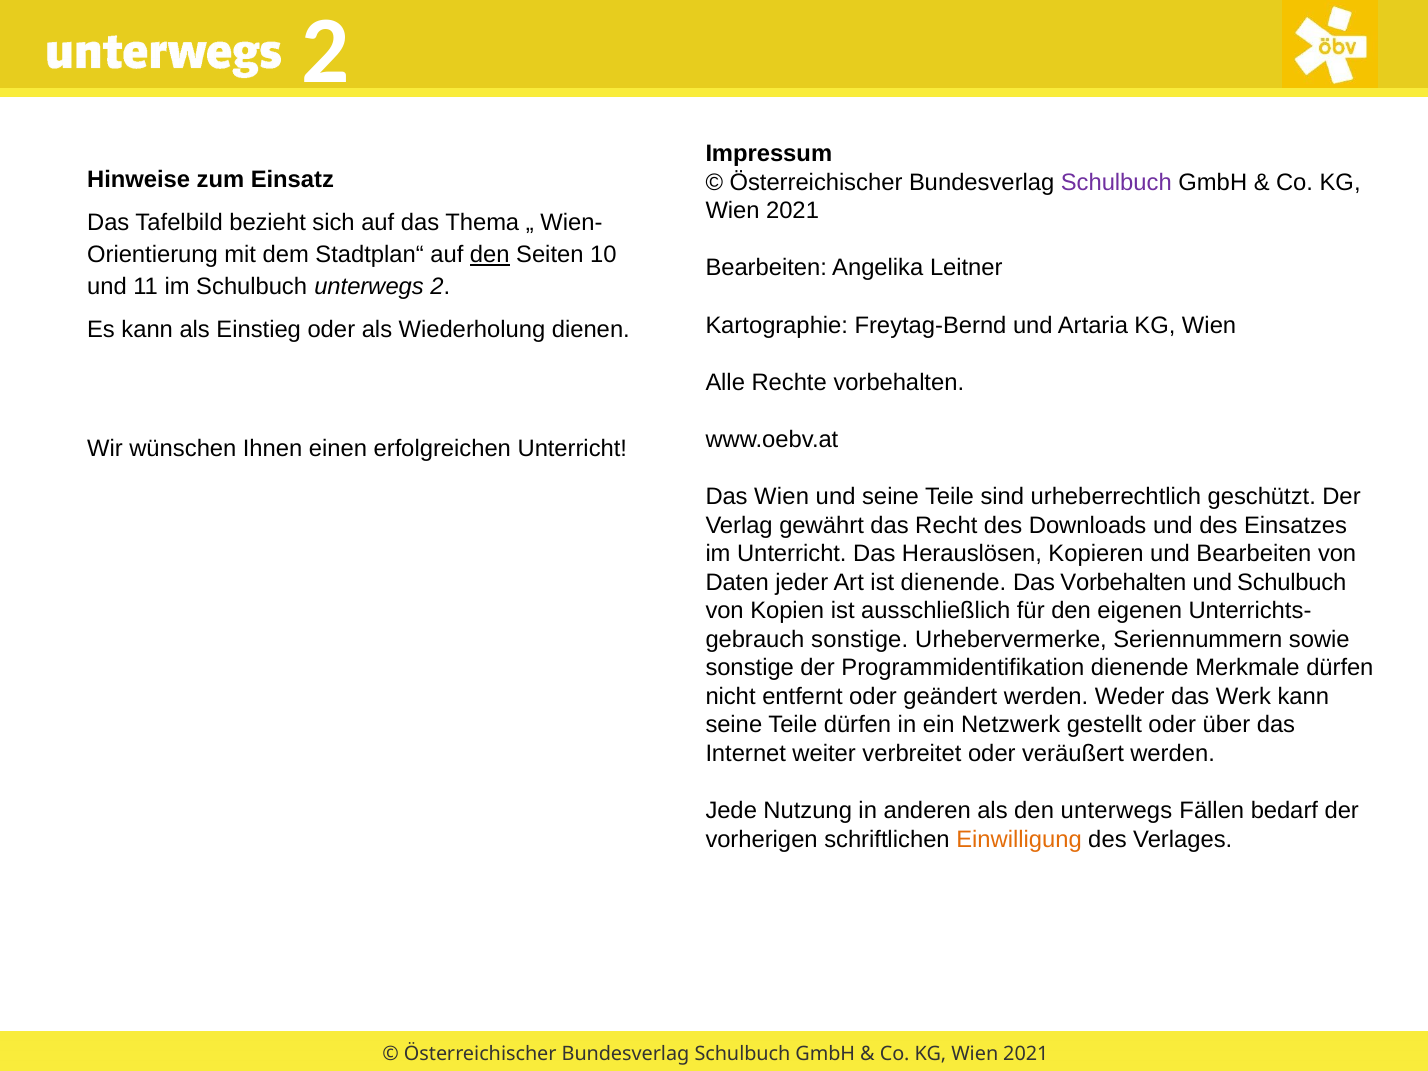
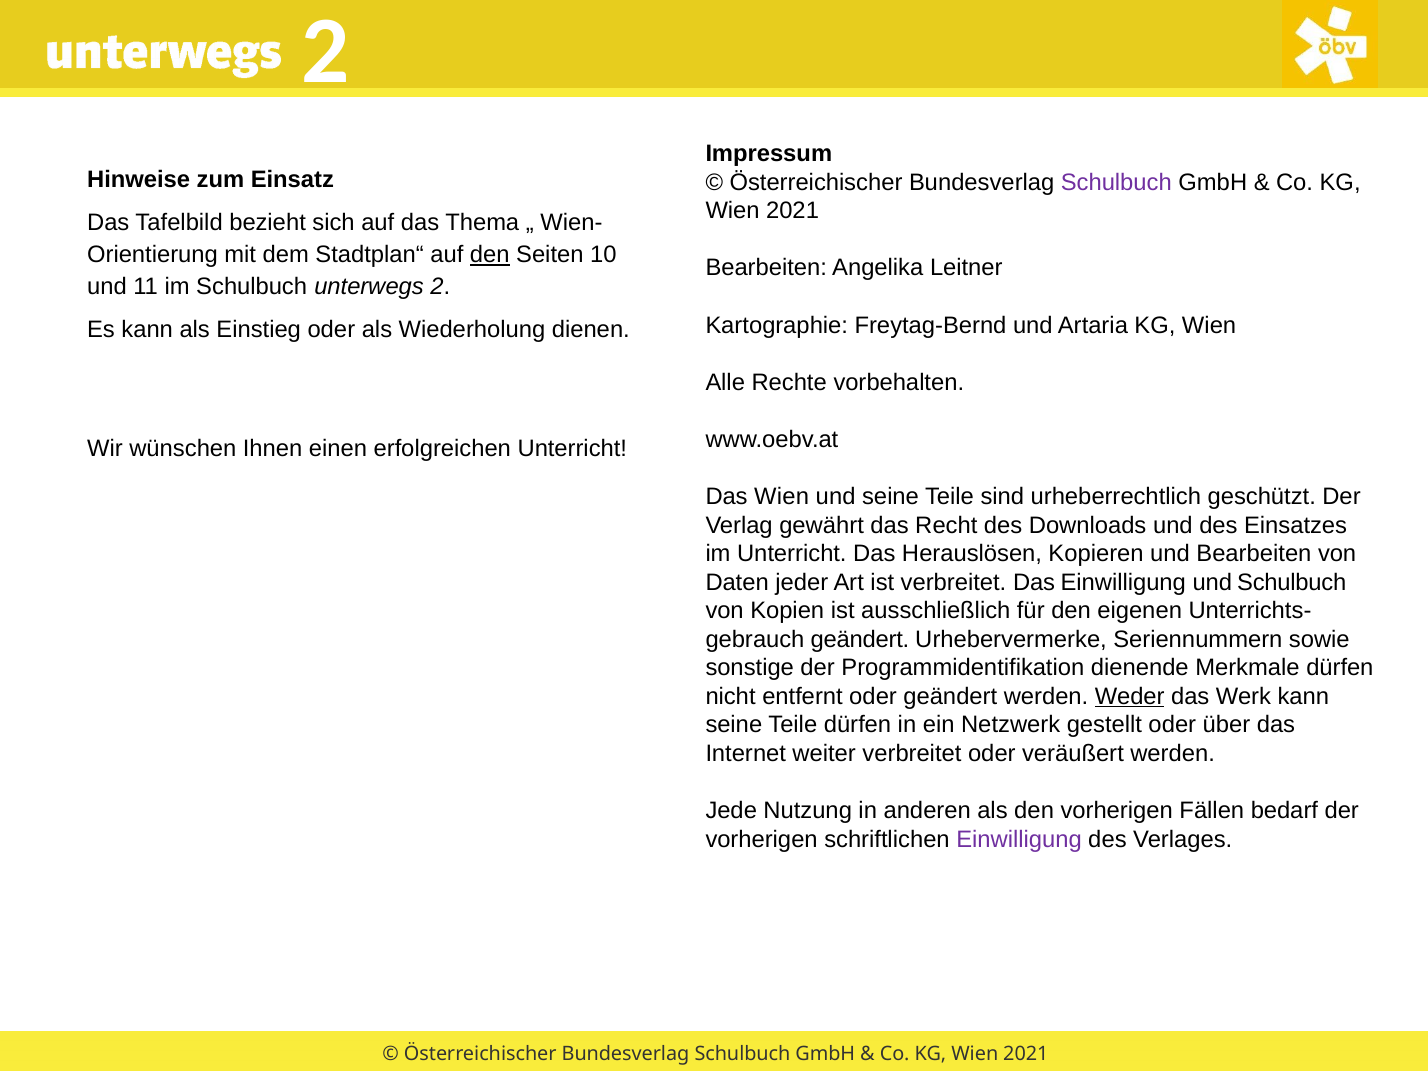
ist dienende: dienende -> verbreitet
Das Vorbehalten: Vorbehalten -> Einwilligung
sonstige at (860, 639): sonstige -> geändert
Weder underline: none -> present
den unterwegs: unterwegs -> vorherigen
Einwilligung at (1019, 839) colour: orange -> purple
